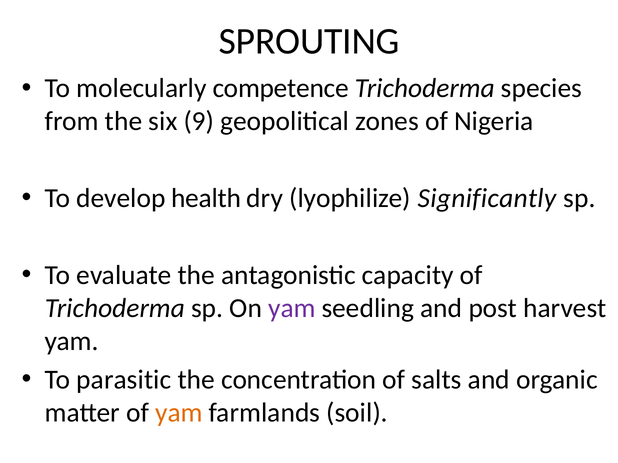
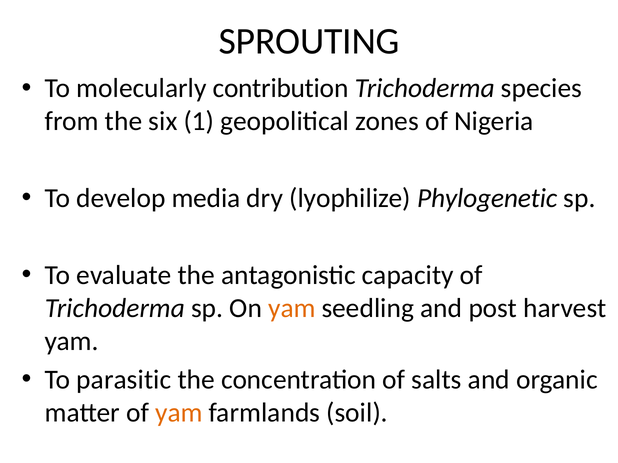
competence: competence -> contribution
9: 9 -> 1
health: health -> media
Significantly: Significantly -> Phylogenetic
yam at (292, 308) colour: purple -> orange
